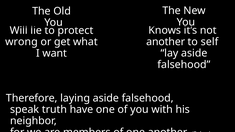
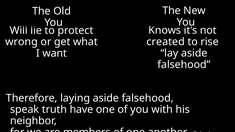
another at (166, 42): another -> created
self: self -> rise
